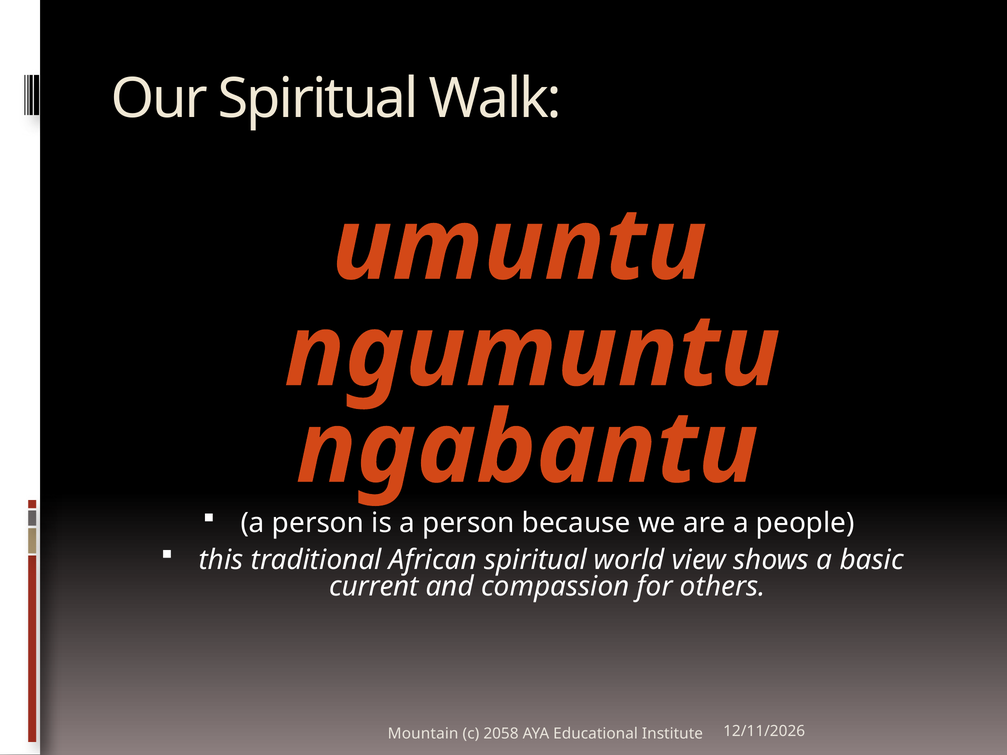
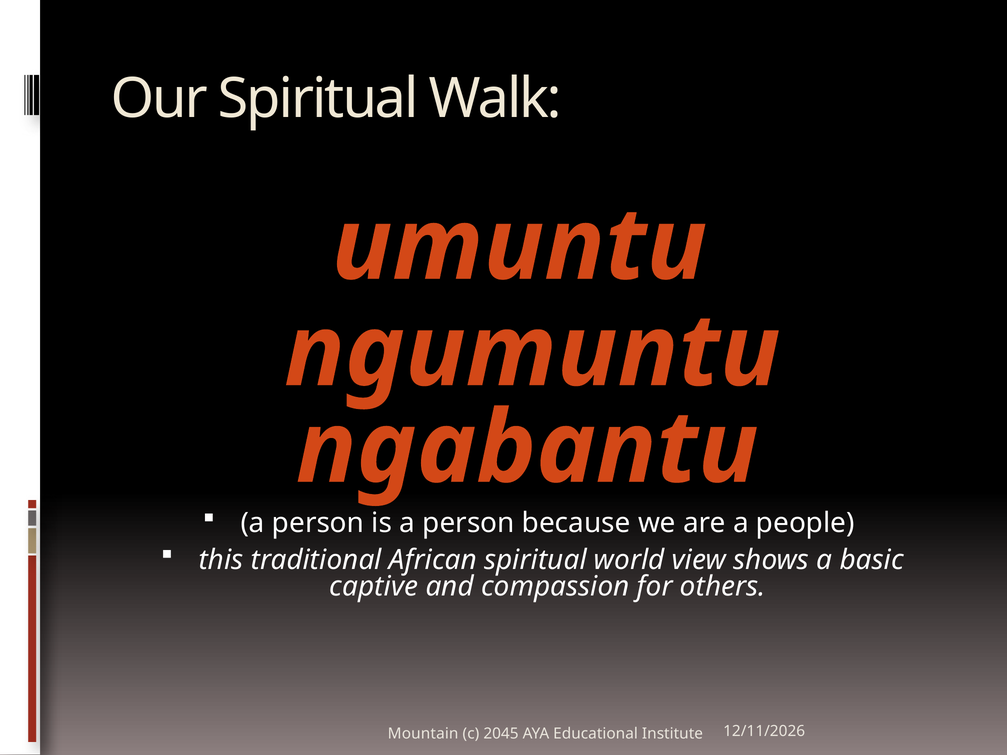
current: current -> captive
2058: 2058 -> 2045
